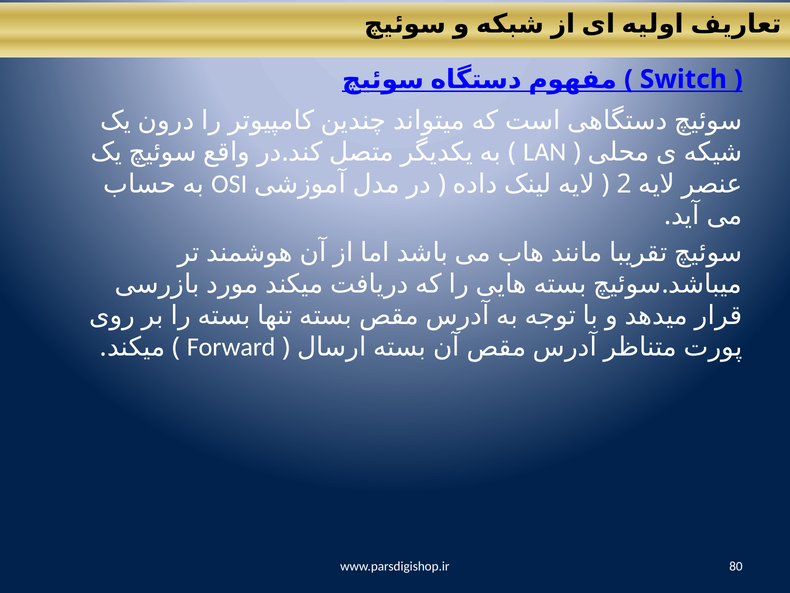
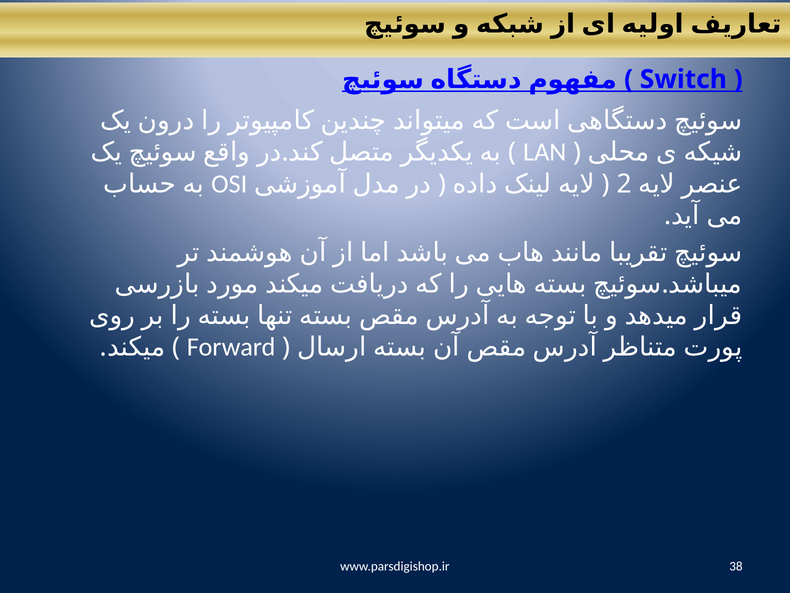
80: 80 -> 38
